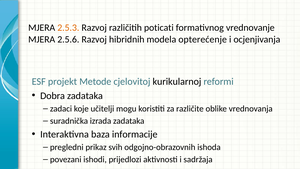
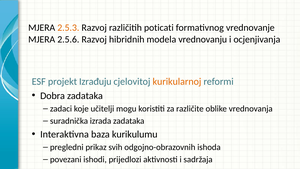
opterećenje: opterećenje -> vrednovanju
Metode: Metode -> Izrađuju
kurikularnoj colour: black -> orange
informacije: informacije -> kurikulumu
